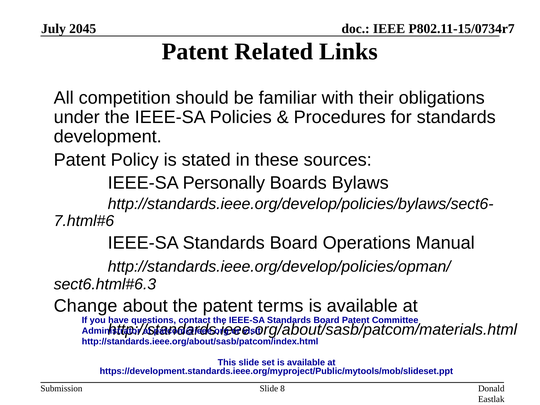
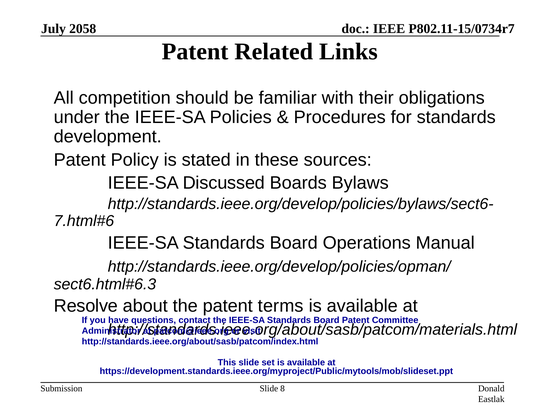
2045: 2045 -> 2058
Personally: Personally -> Discussed
Change: Change -> Resolve
